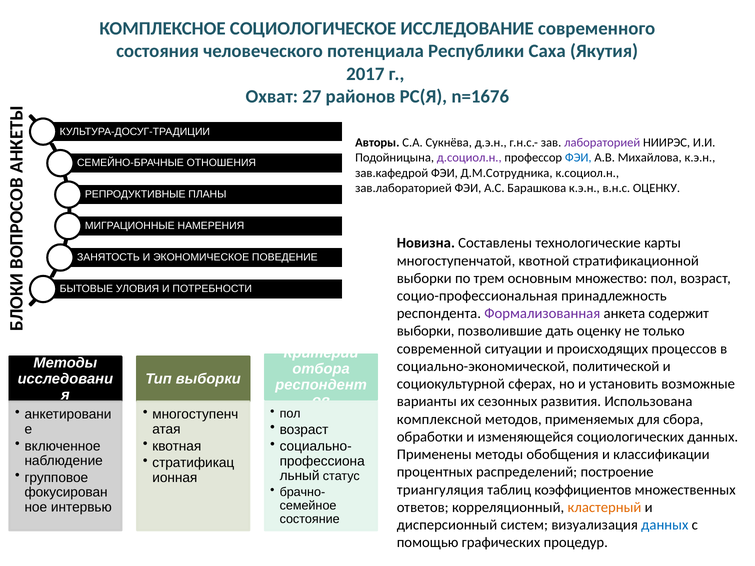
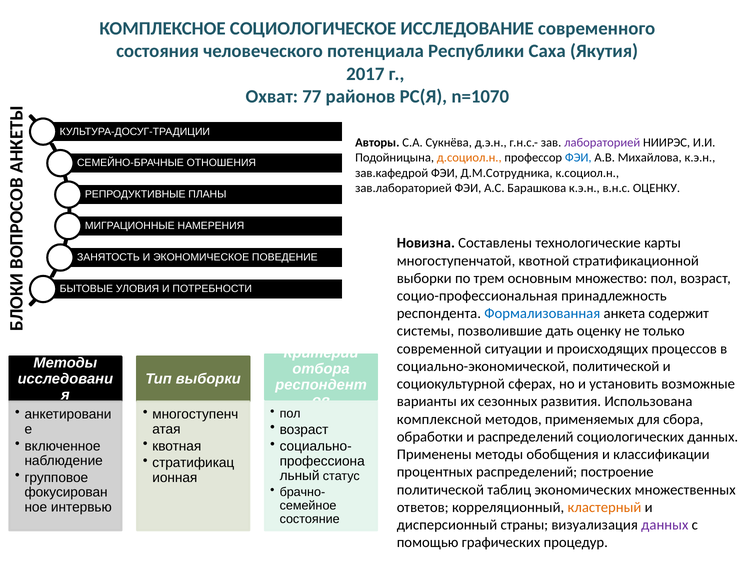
27: 27 -> 77
n=1676: n=1676 -> n=1070
д.социол.н colour: purple -> orange
Формализованная colour: purple -> blue
выборки at (426, 331): выборки -> системы
и изменяющейся: изменяющейся -> распределений
триангуляция at (440, 490): триангуляция -> политической
коэффициентов: коэффициентов -> экономических
систем: систем -> страны
данных at (665, 525) colour: blue -> purple
